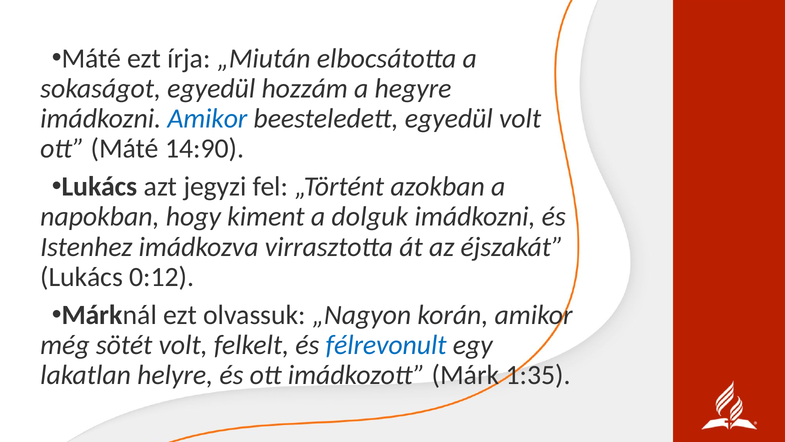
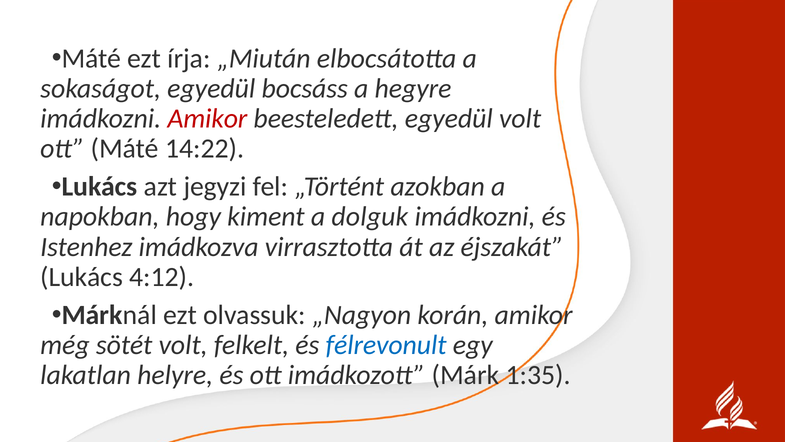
hozzám: hozzám -> bocsáss
Amikor at (207, 118) colour: blue -> red
14:90: 14:90 -> 14:22
0:12: 0:12 -> 4:12
